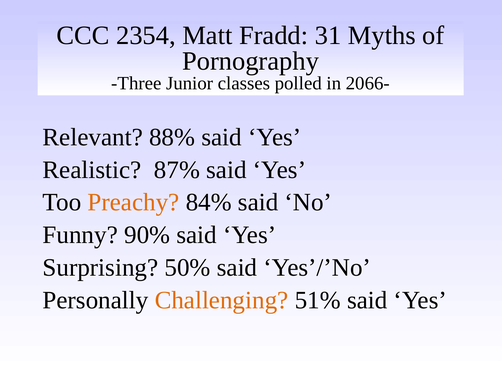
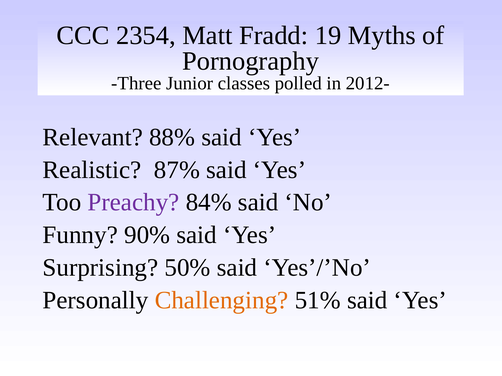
31: 31 -> 19
2066-: 2066- -> 2012-
Preachy colour: orange -> purple
